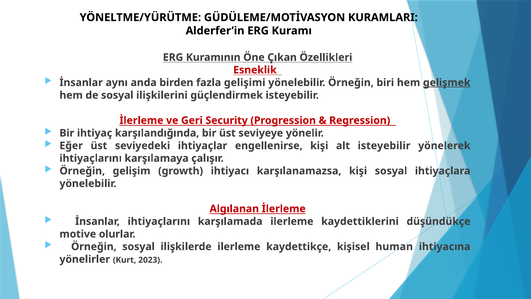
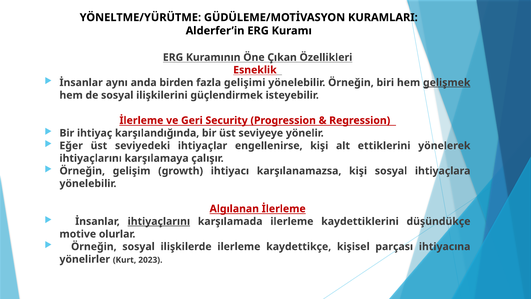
alt isteyebilir: isteyebilir -> ettiklerini
ihtiyaçlarını at (159, 221) underline: none -> present
human: human -> parçası
